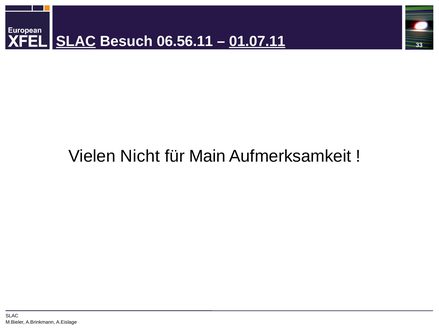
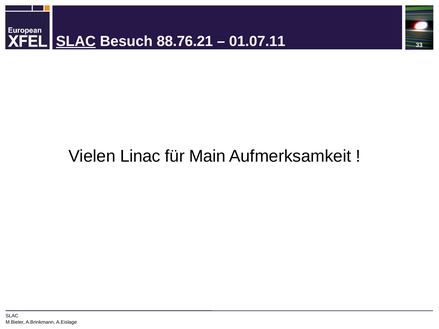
06.56.11: 06.56.11 -> 88.76.21
01.07.11 underline: present -> none
Nicht: Nicht -> Linac
